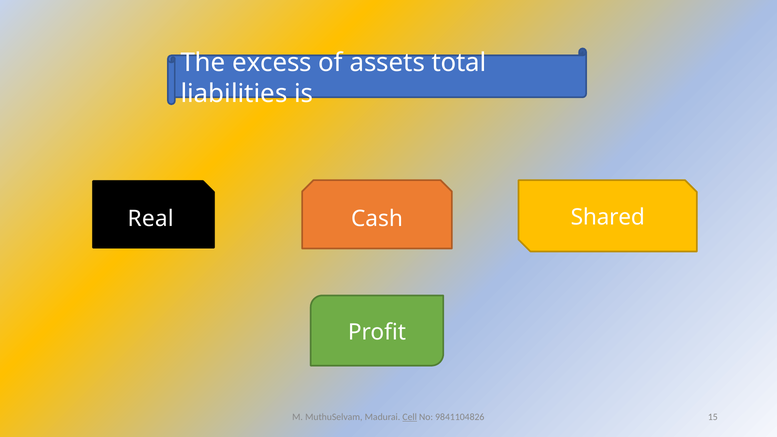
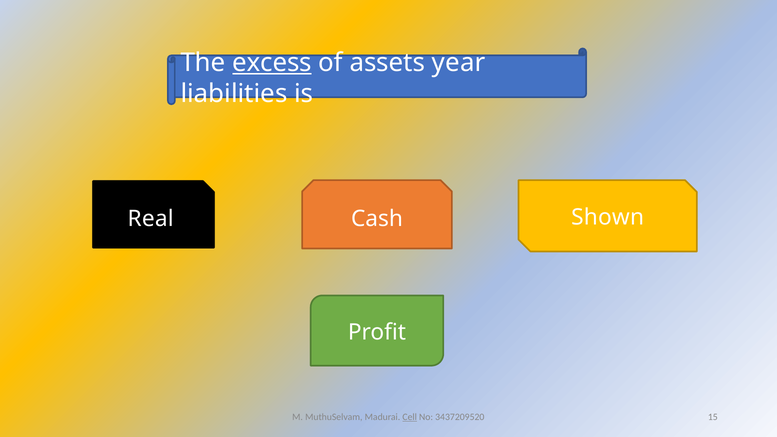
excess underline: none -> present
total: total -> year
Shared: Shared -> Shown
9841104826: 9841104826 -> 3437209520
